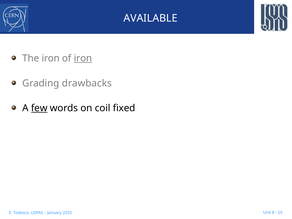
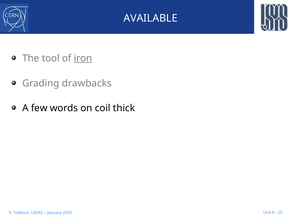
The iron: iron -> tool
few underline: present -> none
fixed: fixed -> thick
